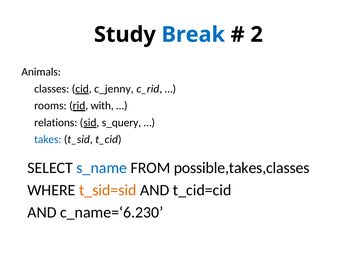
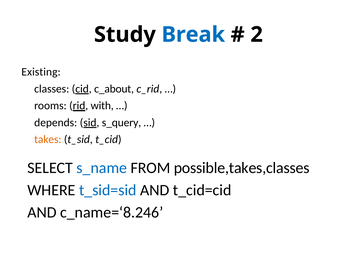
Animals: Animals -> Existing
c_jenny: c_jenny -> c_about
relations: relations -> depends
takes colour: blue -> orange
t_sid=sid colour: orange -> blue
c_name=‘6.230: c_name=‘6.230 -> c_name=‘8.246
